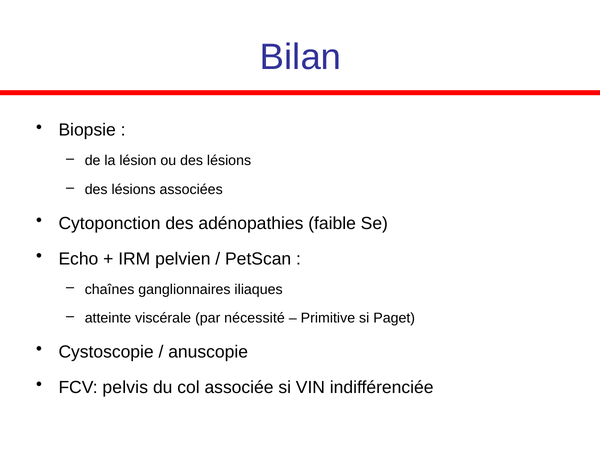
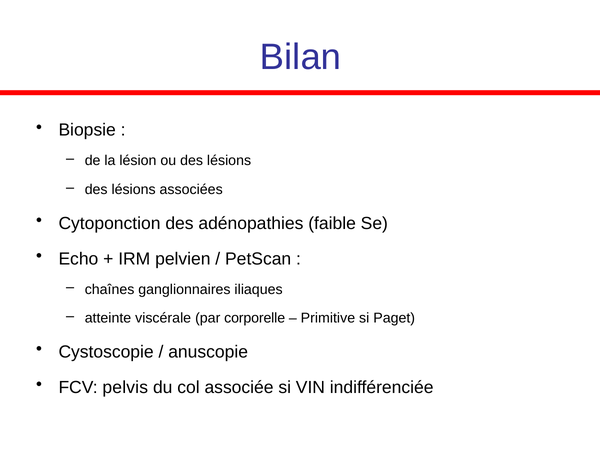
nécessité: nécessité -> corporelle
